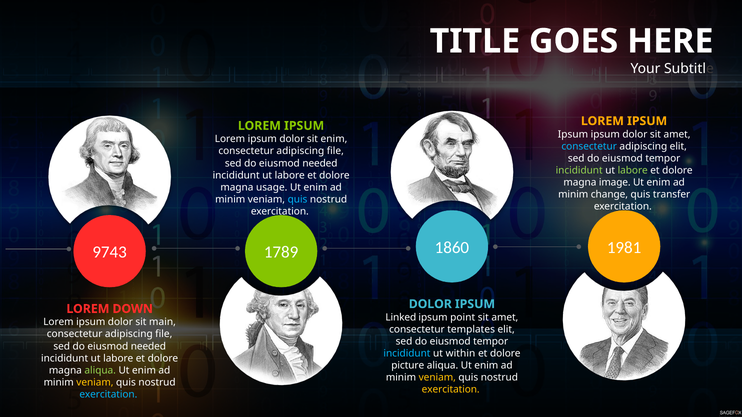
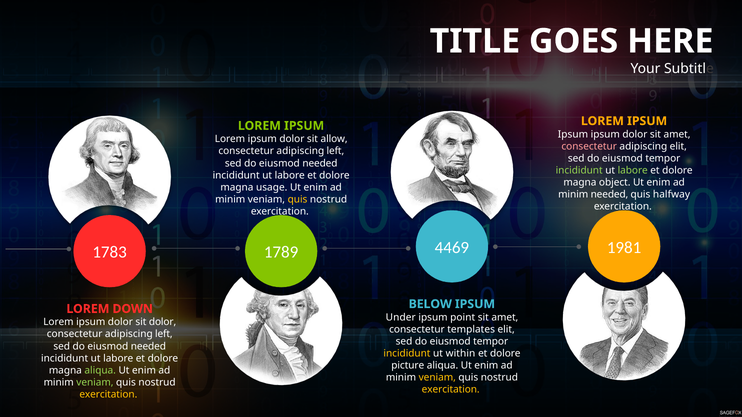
sit enim: enim -> allow
consectetur at (589, 146) colour: light blue -> pink
file at (335, 151): file -> left
image: image -> object
minim change: change -> needed
transfer: transfer -> halfway
quis at (298, 200) colour: light blue -> yellow
1860: 1860 -> 4469
9743: 9743 -> 1783
DOLOR at (430, 304): DOLOR -> BELOW
Linked: Linked -> Under
sit main: main -> dolor
file at (164, 334): file -> left
incididunt at (407, 354) colour: light blue -> yellow
veniam at (95, 383) colour: yellow -> light green
exercitation at (108, 395) colour: light blue -> yellow
